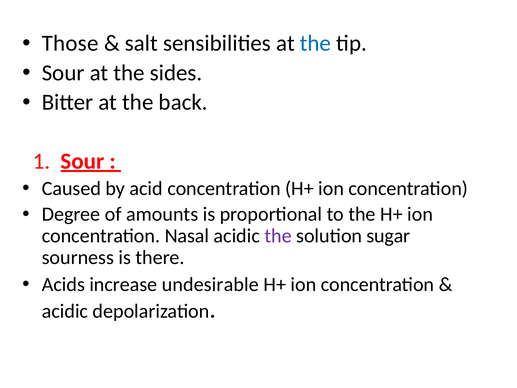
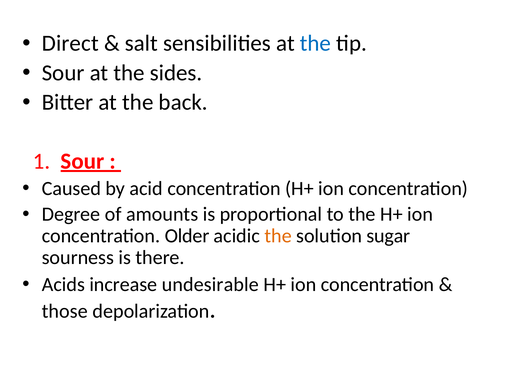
Those: Those -> Direct
Nasal: Nasal -> Older
the at (278, 236) colour: purple -> orange
acidic at (65, 311): acidic -> those
